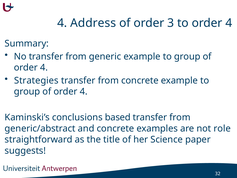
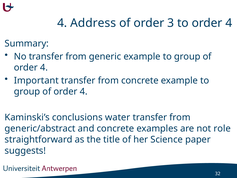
Strategies: Strategies -> Important
based: based -> water
